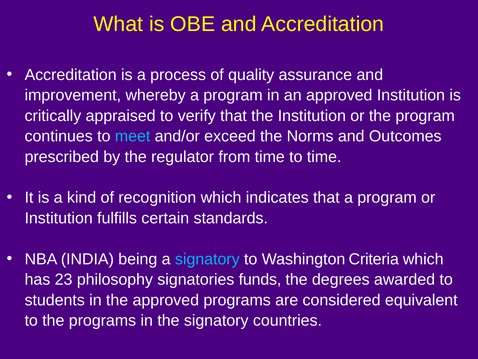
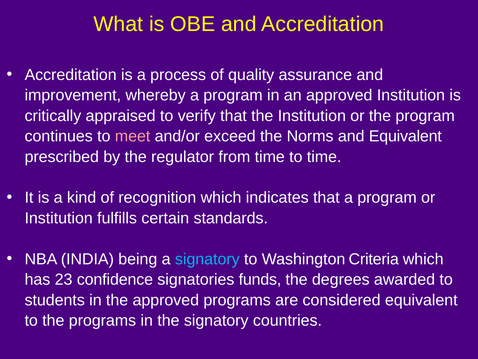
meet colour: light blue -> pink
and Outcomes: Outcomes -> Equivalent
philosophy: philosophy -> confidence
